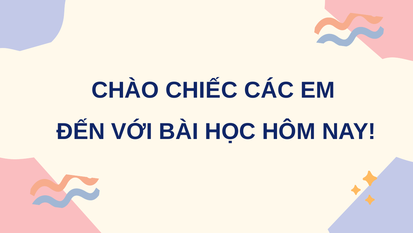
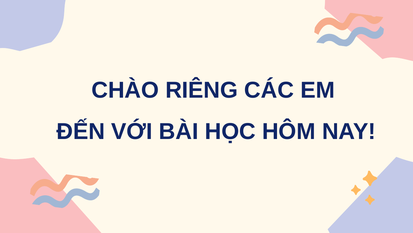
CHIẾC: CHIẾC -> RIÊNG
